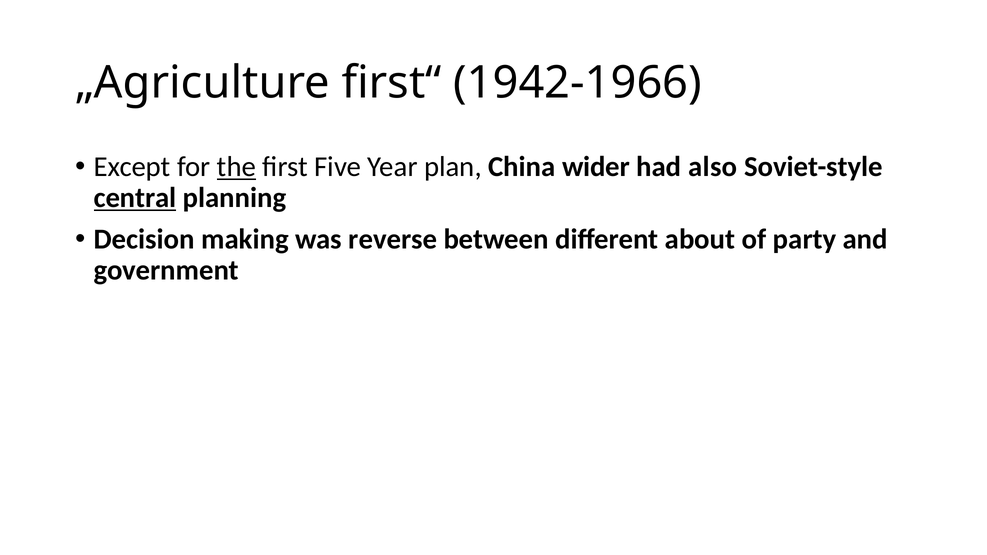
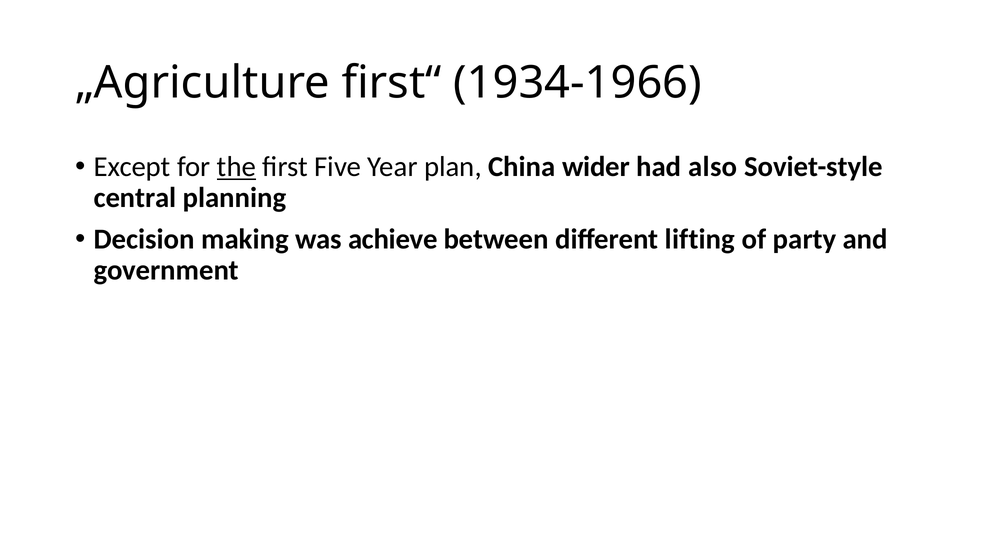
1942-1966: 1942-1966 -> 1934-1966
central underline: present -> none
reverse: reverse -> achieve
about: about -> lifting
